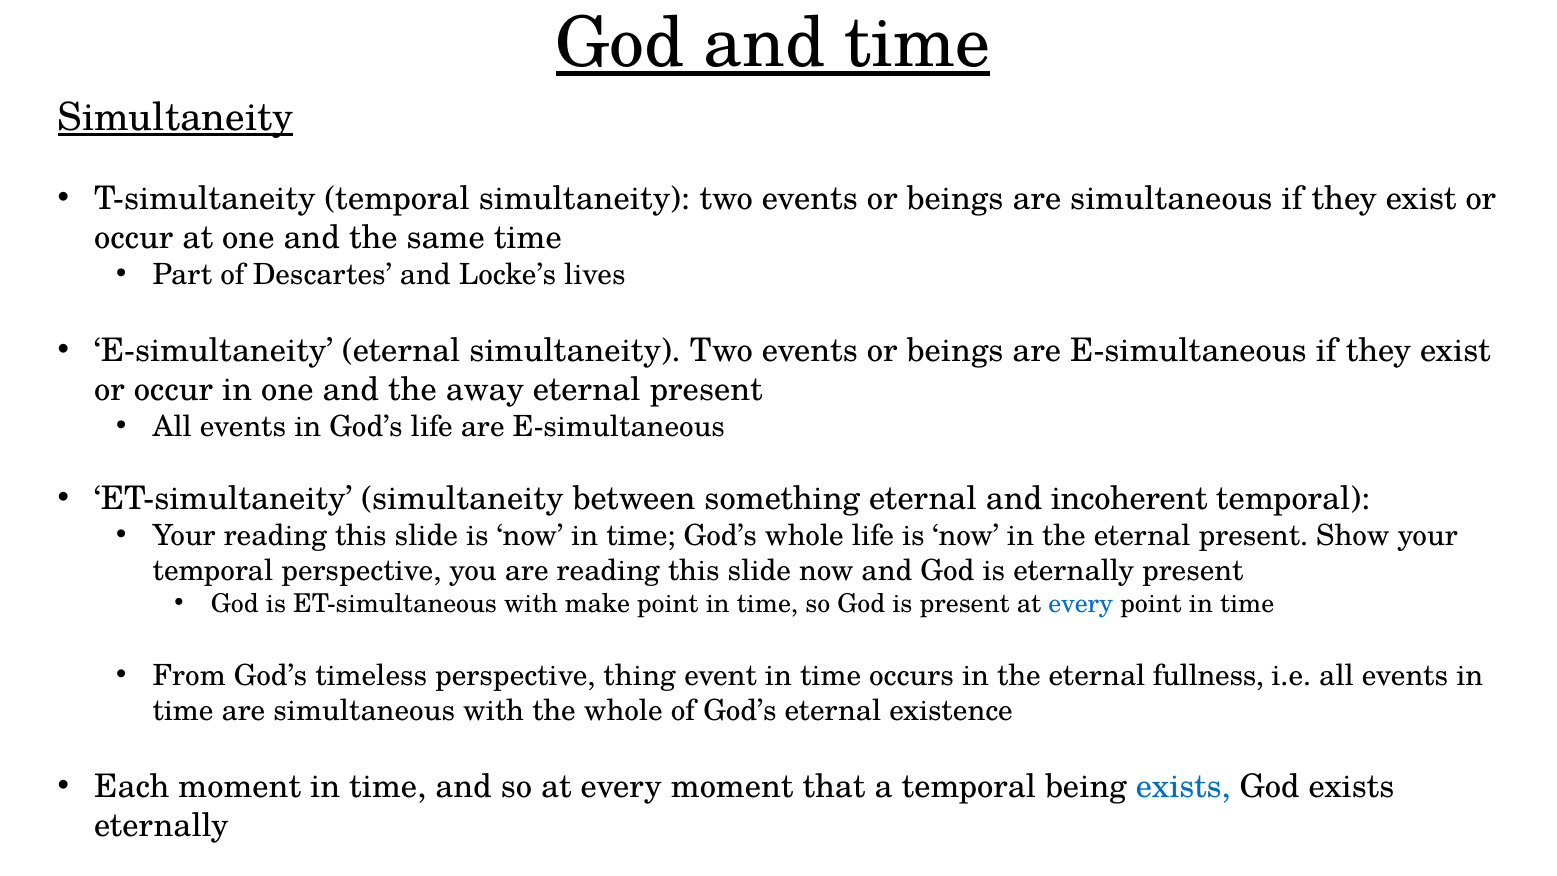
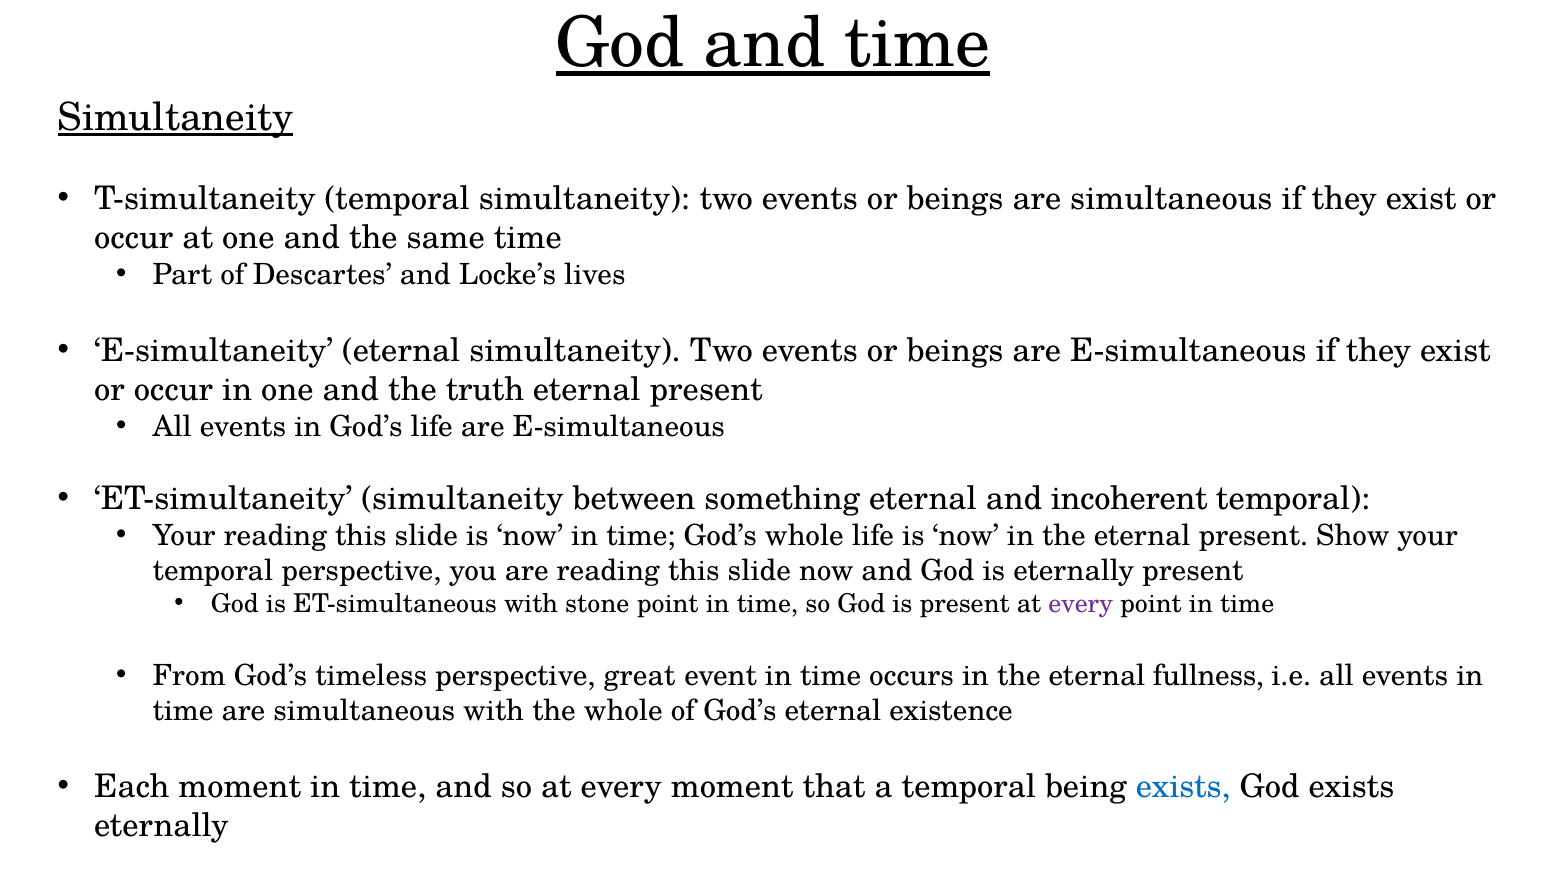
away: away -> truth
make: make -> stone
every at (1081, 603) colour: blue -> purple
thing: thing -> great
